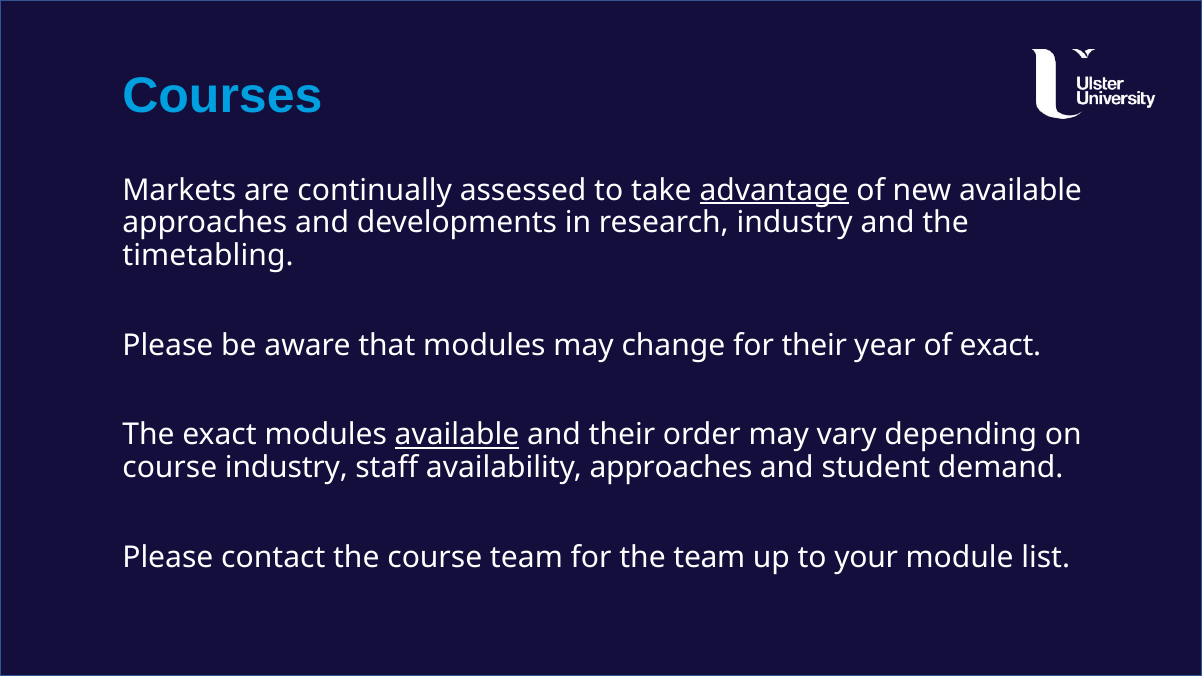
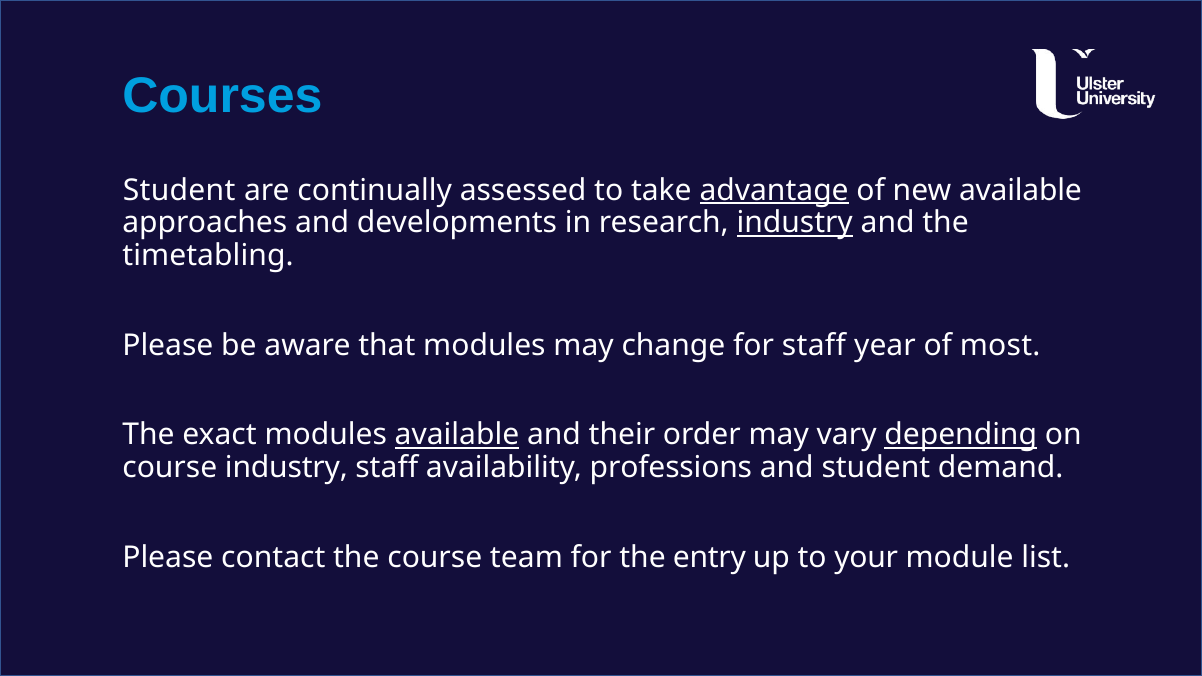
Markets at (179, 190): Markets -> Student
industry at (795, 223) underline: none -> present
for their: their -> staff
of exact: exact -> most
depending underline: none -> present
availability approaches: approaches -> professions
the team: team -> entry
